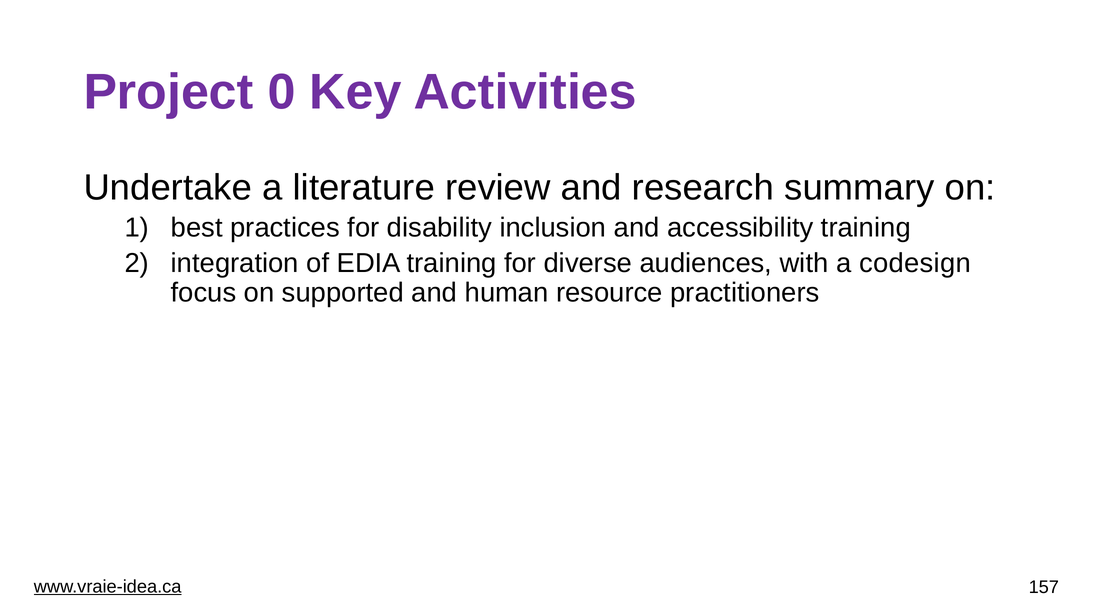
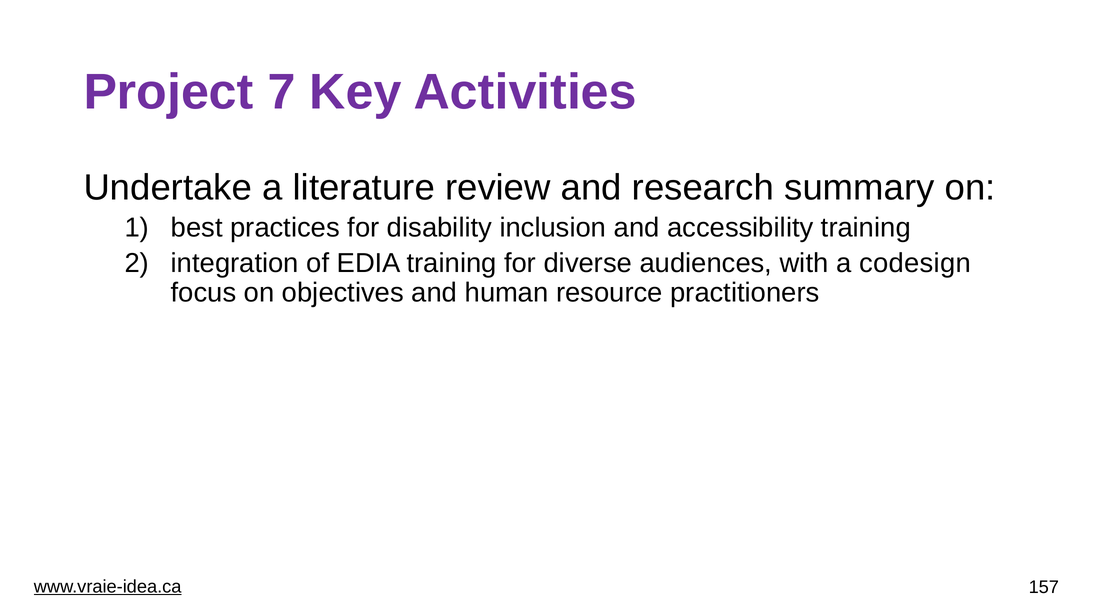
0: 0 -> 7
supported: supported -> objectives
